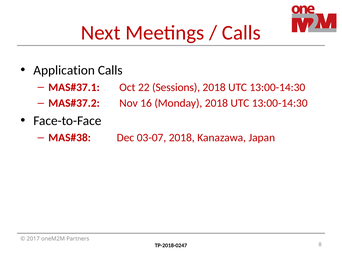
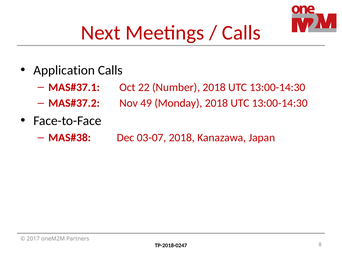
Sessions: Sessions -> Number
16: 16 -> 49
